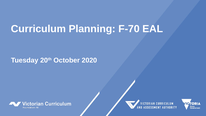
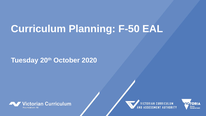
F-70: F-70 -> F-50
